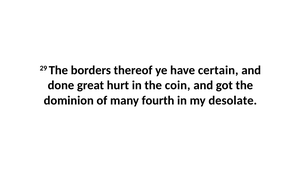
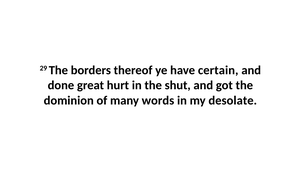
coin: coin -> shut
fourth: fourth -> words
